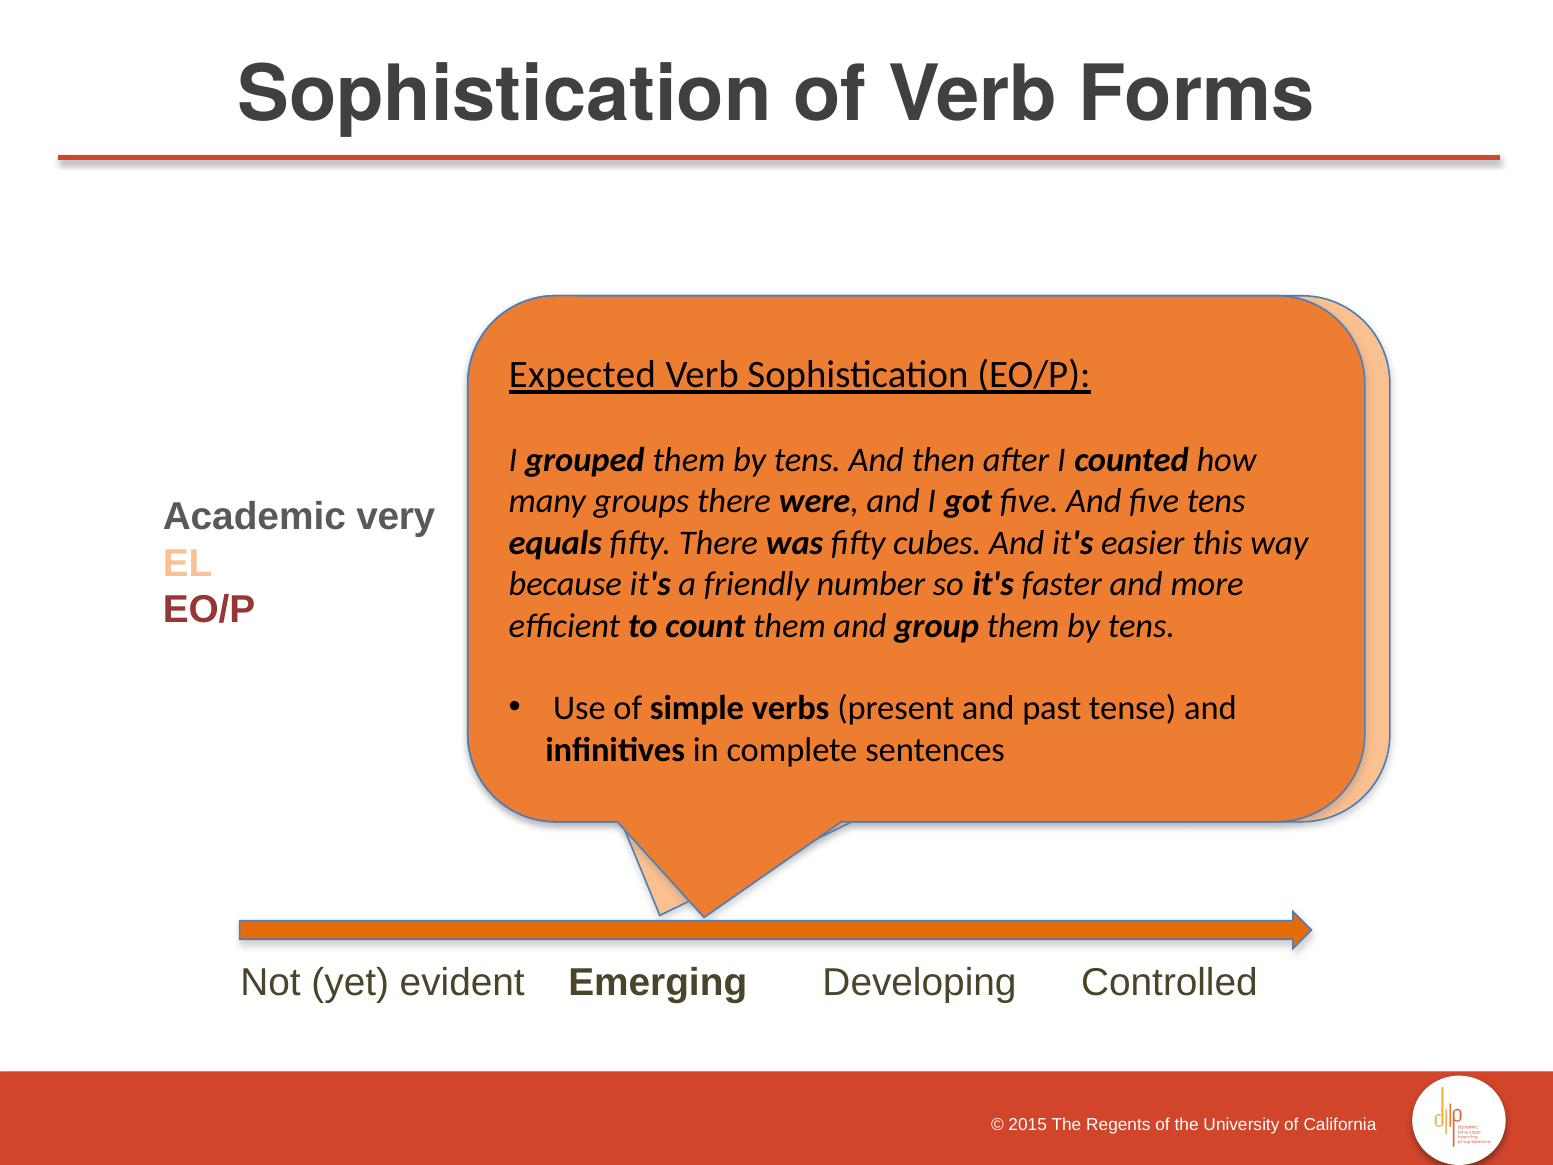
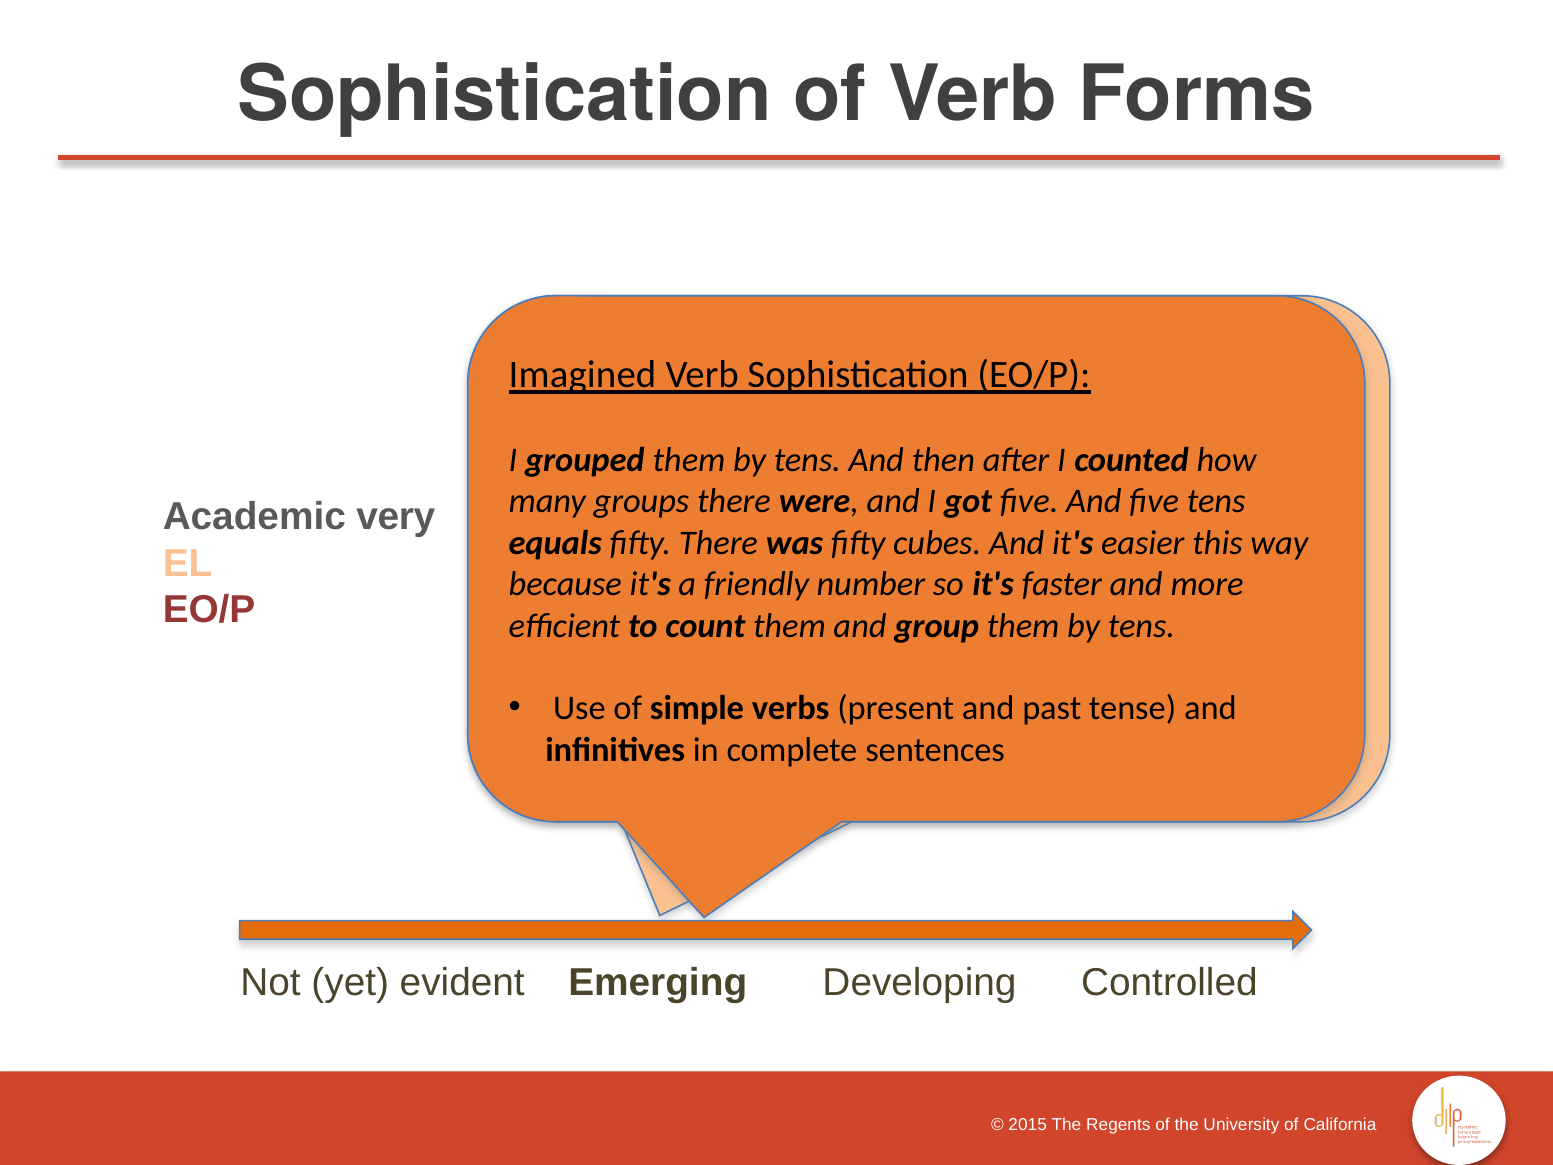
Expected: Expected -> Imagined
